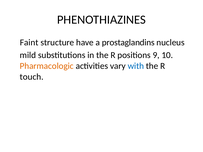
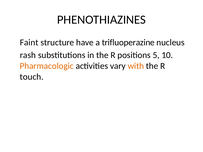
prostaglandins: prostaglandins -> trifluoperazine
mild: mild -> rash
9: 9 -> 5
with colour: blue -> orange
